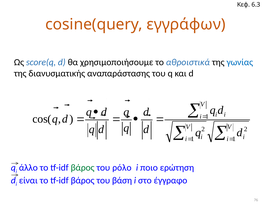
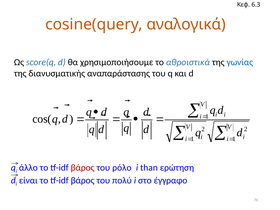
εγγράφων: εγγράφων -> αναλογικά
βάρος at (83, 168) colour: green -> red
ποιο: ποιο -> than
βάση: βάση -> πολύ
